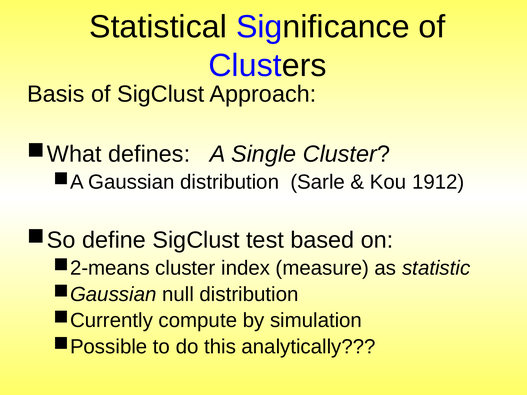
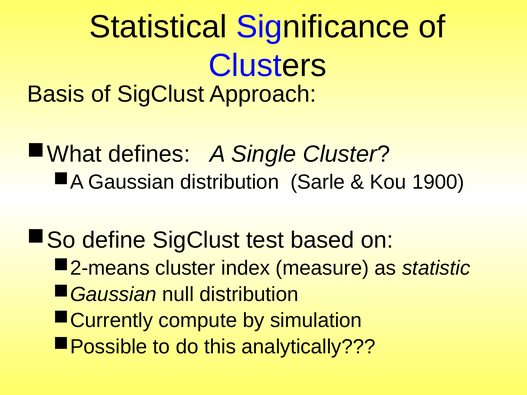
1912: 1912 -> 1900
